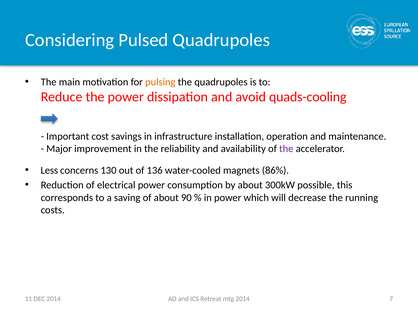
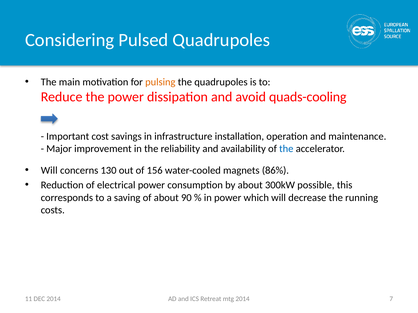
the at (286, 149) colour: purple -> blue
Less at (49, 171): Less -> Will
136: 136 -> 156
